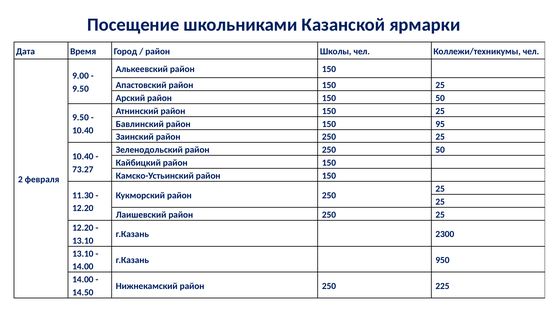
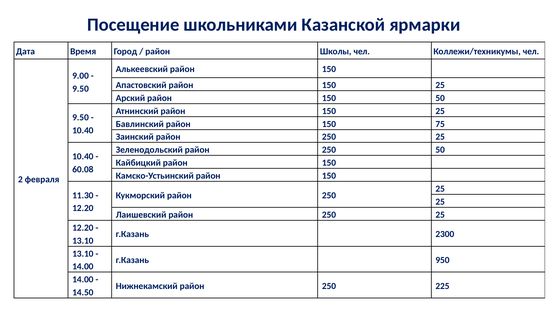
95: 95 -> 75
73.27: 73.27 -> 60.08
